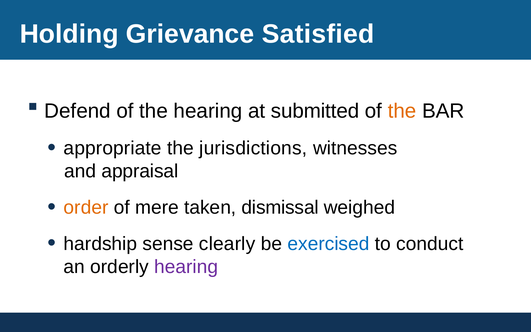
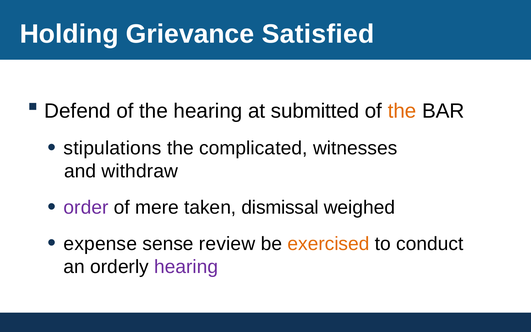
appropriate: appropriate -> stipulations
jurisdictions: jurisdictions -> complicated
appraisal: appraisal -> withdraw
order colour: orange -> purple
hardship: hardship -> expense
clearly: clearly -> review
exercised colour: blue -> orange
